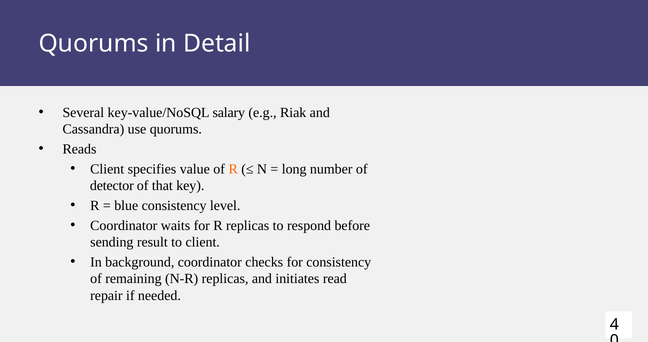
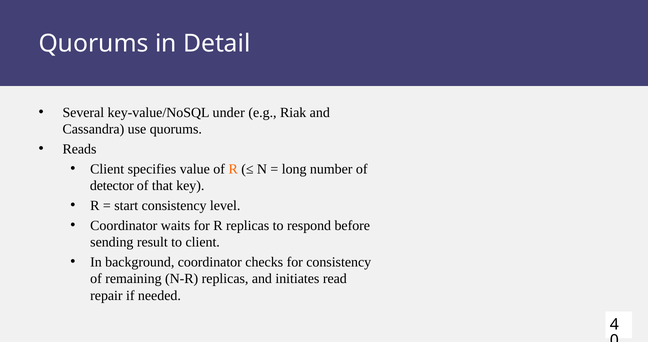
salary: salary -> under
blue: blue -> start
